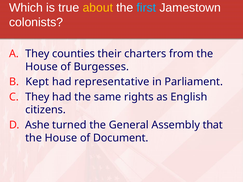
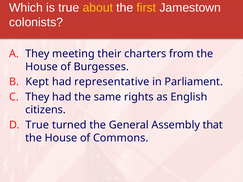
first colour: light blue -> yellow
counties: counties -> meeting
Ashe at (37, 125): Ashe -> True
Document: Document -> Commons
